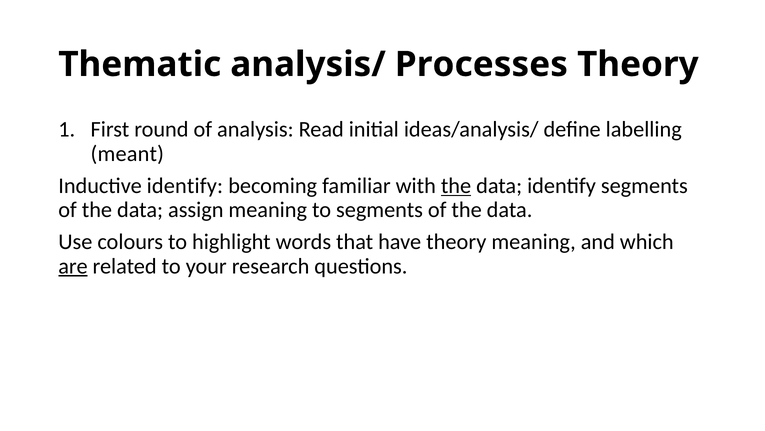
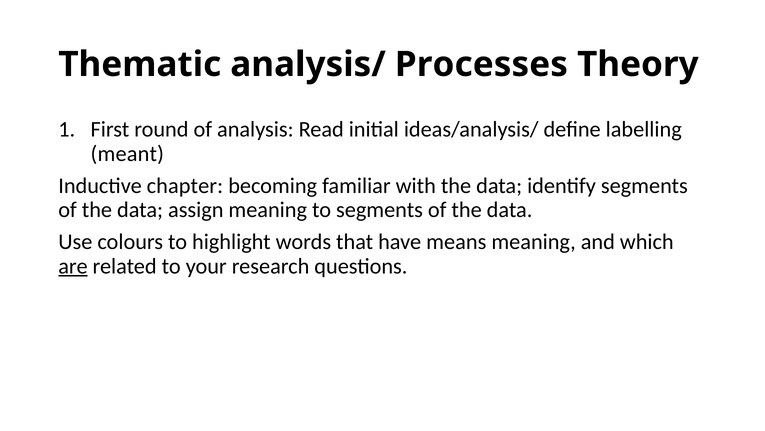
Inductive identify: identify -> chapter
the at (456, 186) underline: present -> none
have theory: theory -> means
